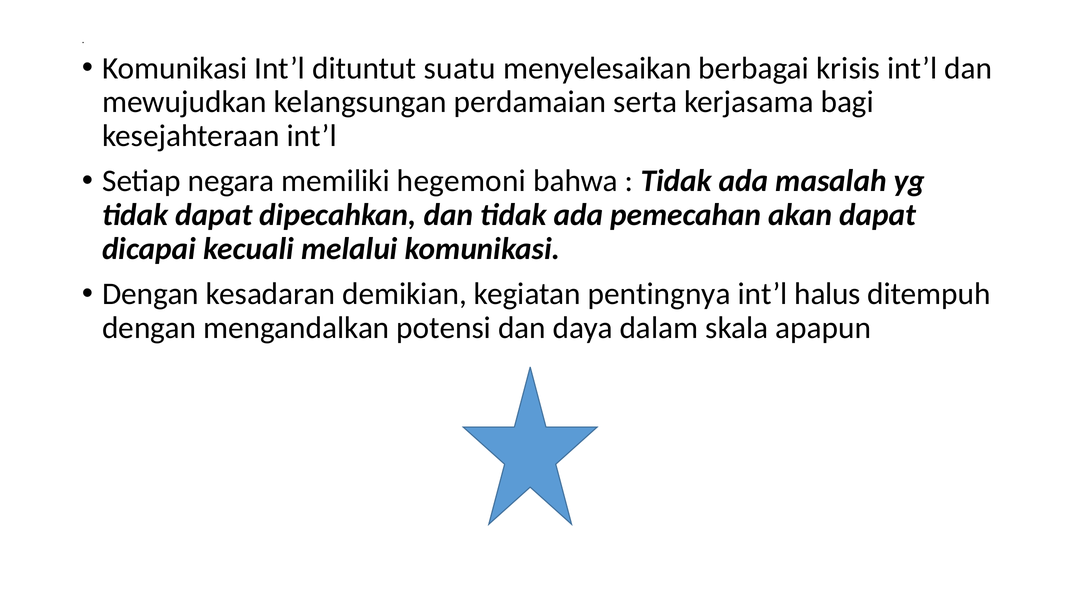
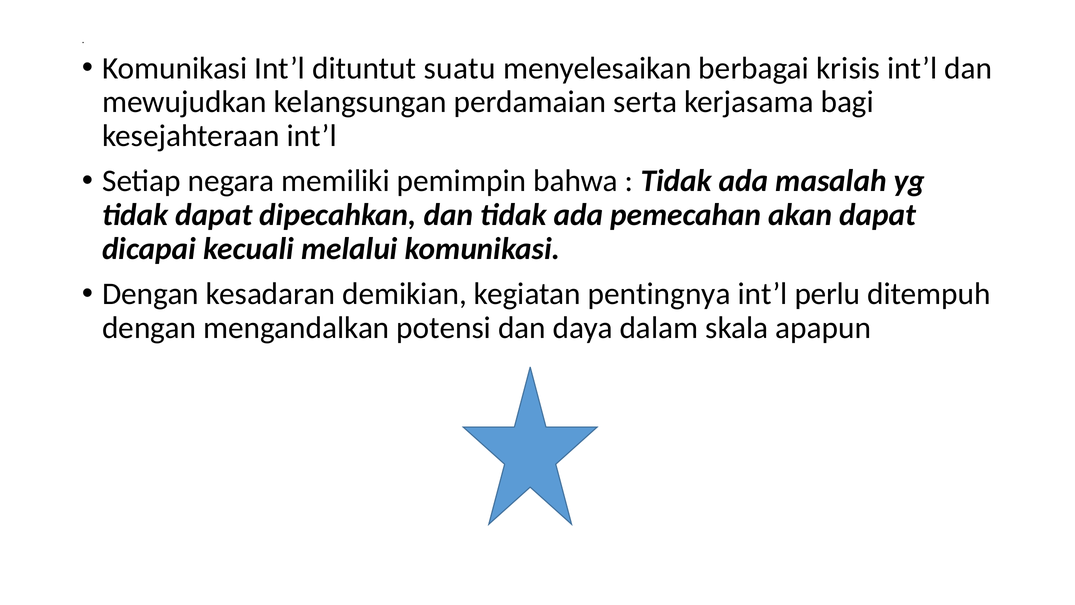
hegemoni: hegemoni -> pemimpin
halus: halus -> perlu
